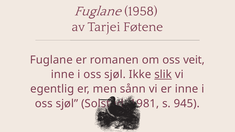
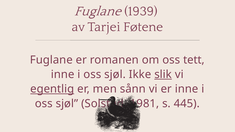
1958: 1958 -> 1939
veit: veit -> tett
egentlig underline: none -> present
945: 945 -> 445
